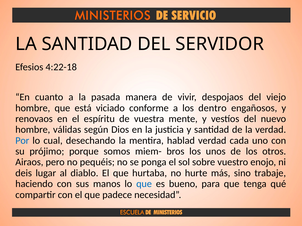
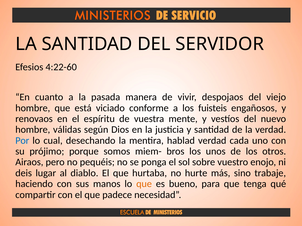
4:22-18: 4:22-18 -> 4:22-60
dentro: dentro -> fuisteis
que at (144, 184) colour: blue -> orange
